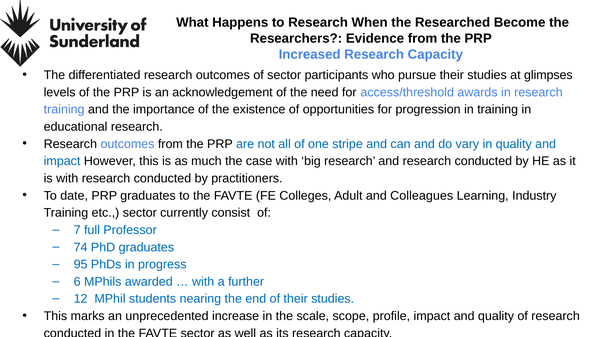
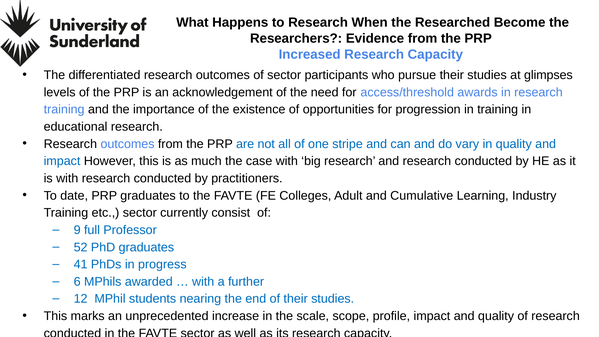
Colleagues: Colleagues -> Cumulative
7: 7 -> 9
74: 74 -> 52
95: 95 -> 41
